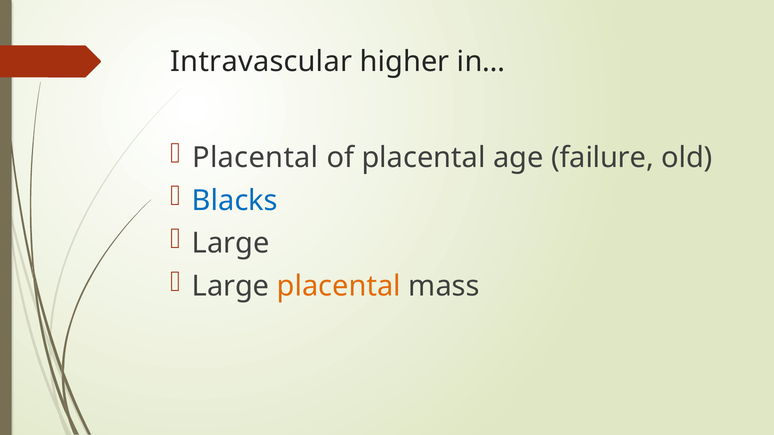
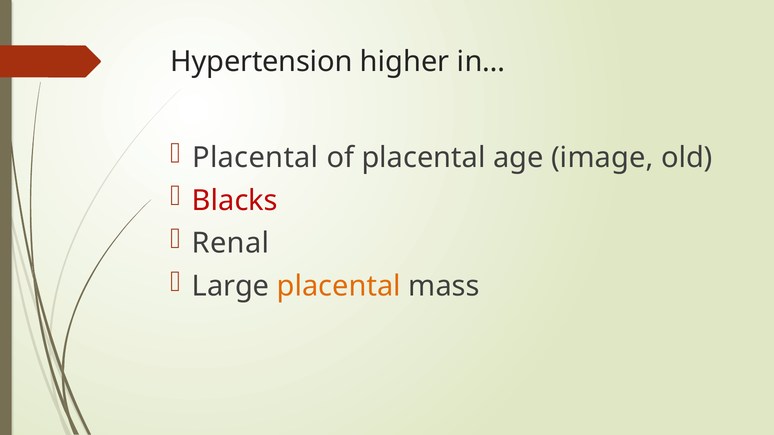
Intravascular: Intravascular -> Hypertension
failure: failure -> image
Blacks colour: blue -> red
Large at (231, 244): Large -> Renal
